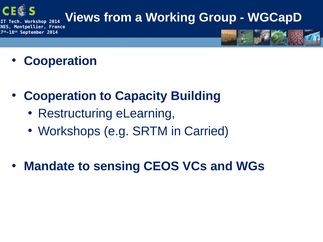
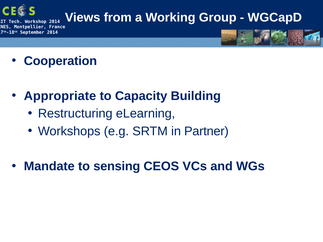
Cooperation at (60, 96): Cooperation -> Appropriate
Carried: Carried -> Partner
